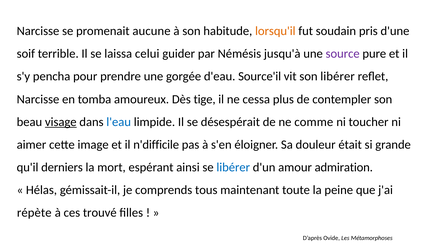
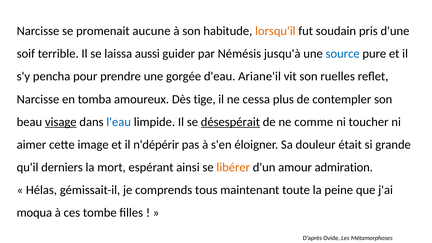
celui: celui -> aussi
source colour: purple -> blue
Source'il: Source'il -> Ariane'il
son libérer: libérer -> ruelles
désespérait underline: none -> present
n'difficile: n'difficile -> n'dépérir
libérer at (233, 167) colour: blue -> orange
répète: répète -> moqua
trouvé: trouvé -> tombe
